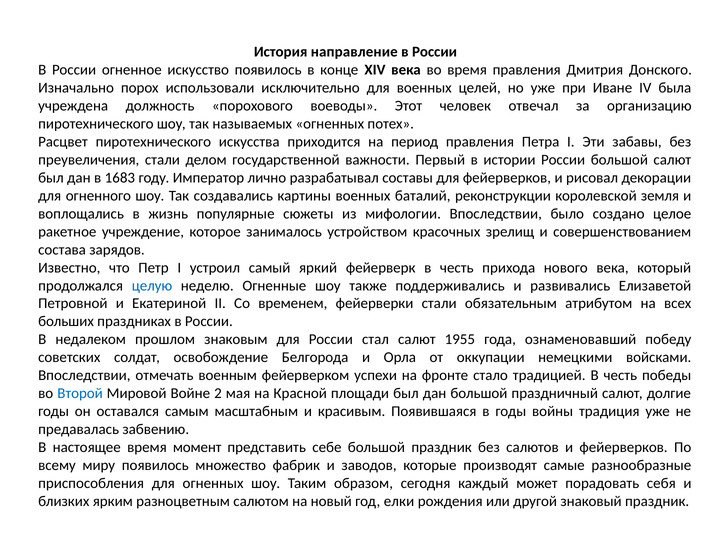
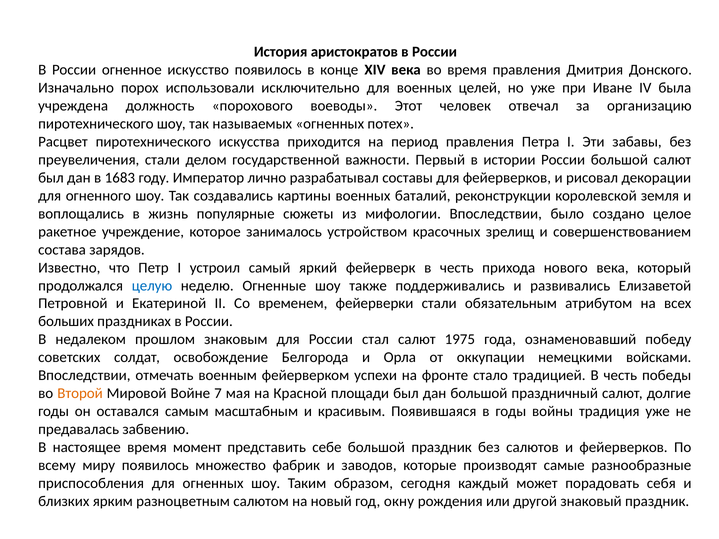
направление: направление -> аристократов
1955: 1955 -> 1975
Второй colour: blue -> orange
2: 2 -> 7
елки: елки -> окну
